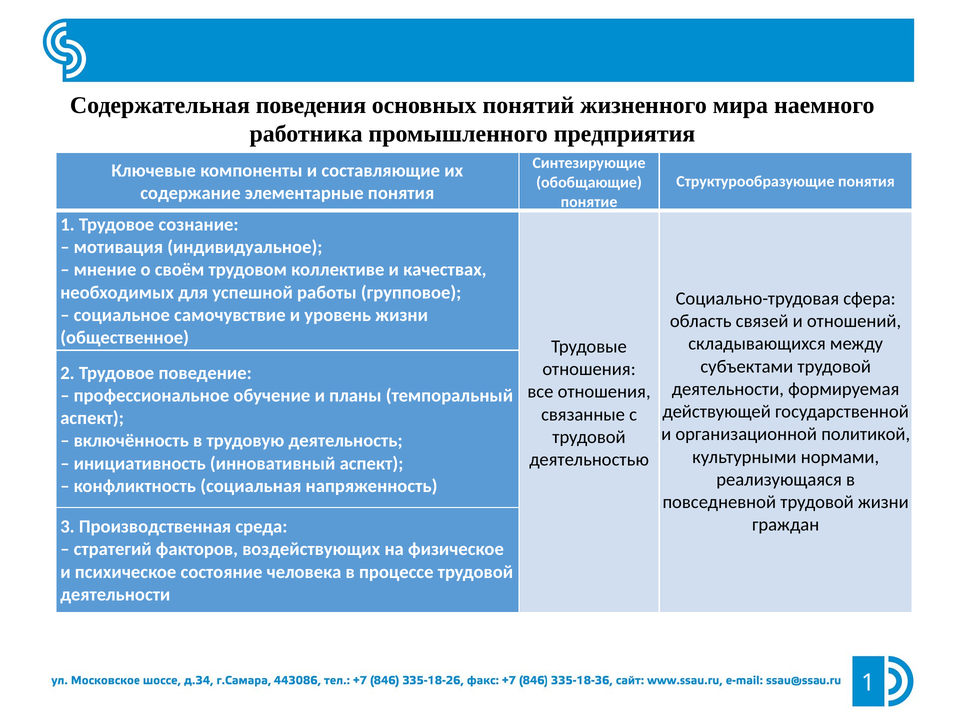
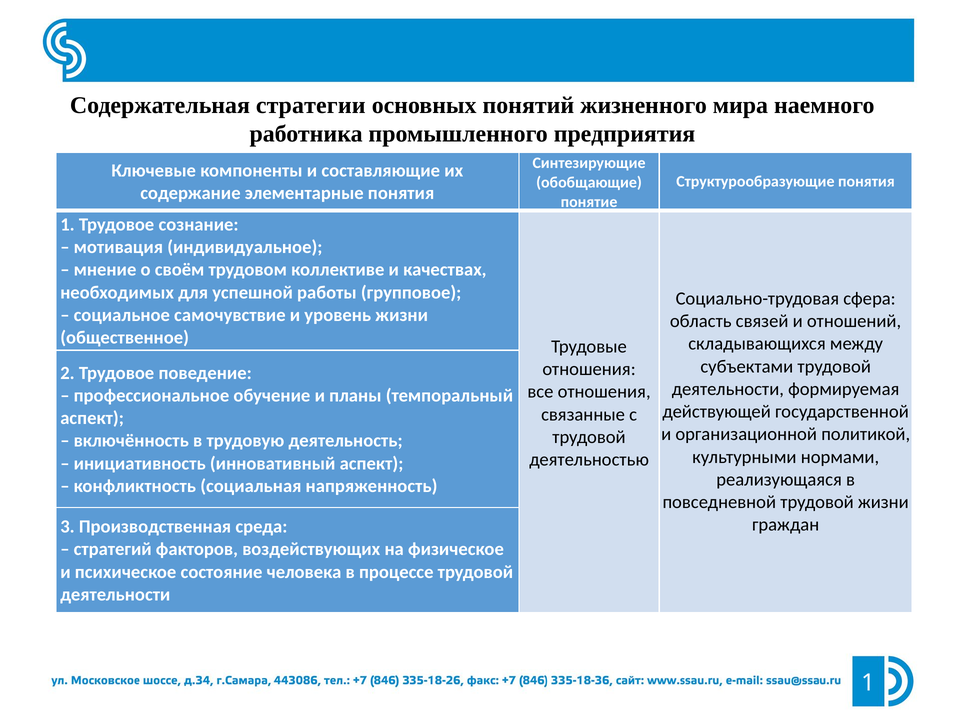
поведения: поведения -> стратегии
